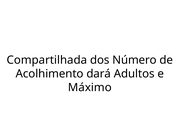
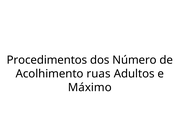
Compartilhada: Compartilhada -> Procedimentos
dará: dará -> ruas
